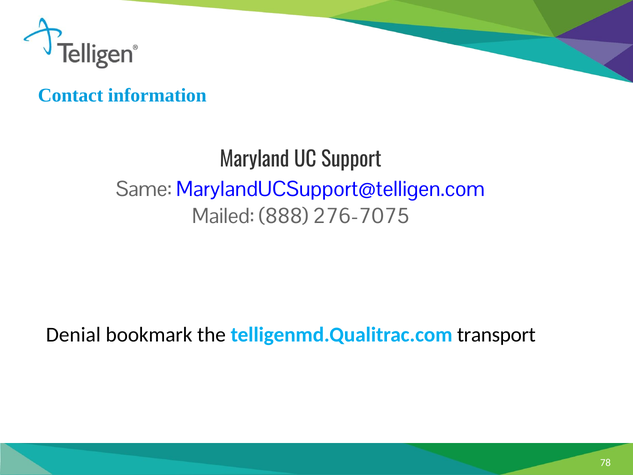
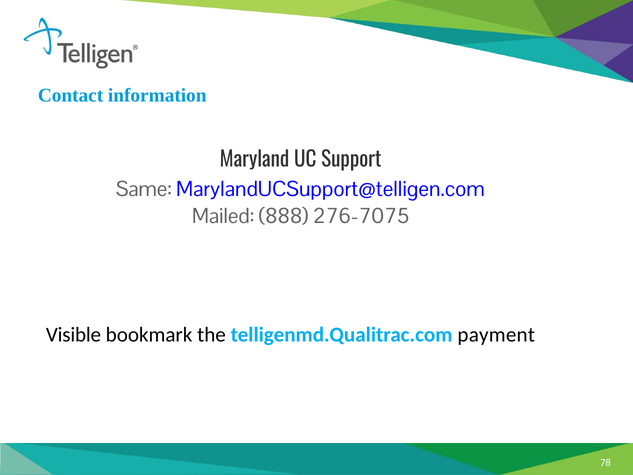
Denial: Denial -> Visible
transport: transport -> payment
